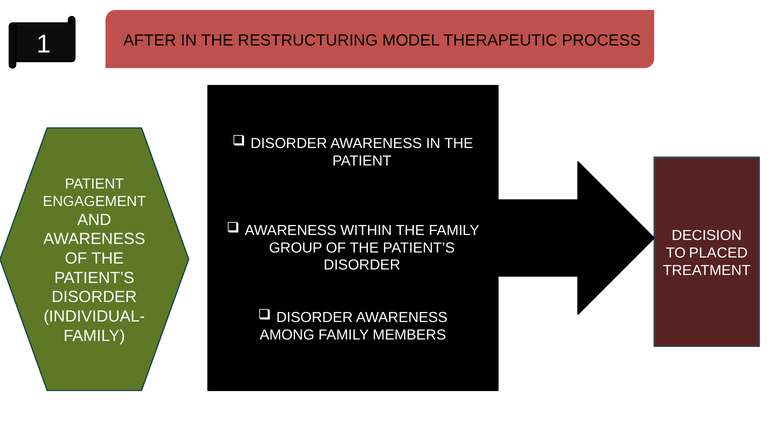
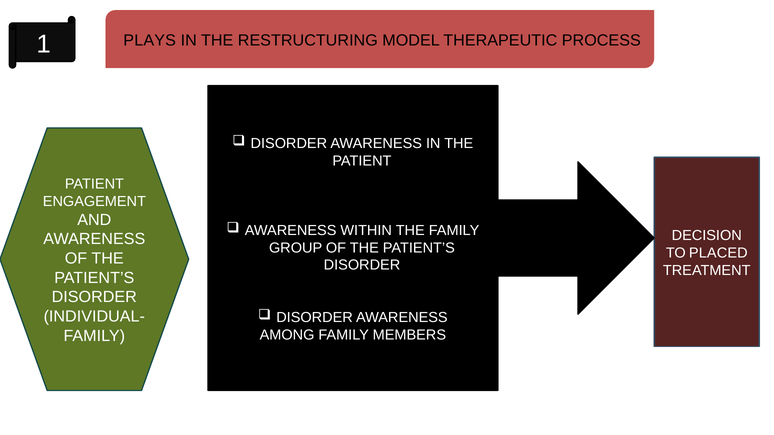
AFTER: AFTER -> PLAYS
